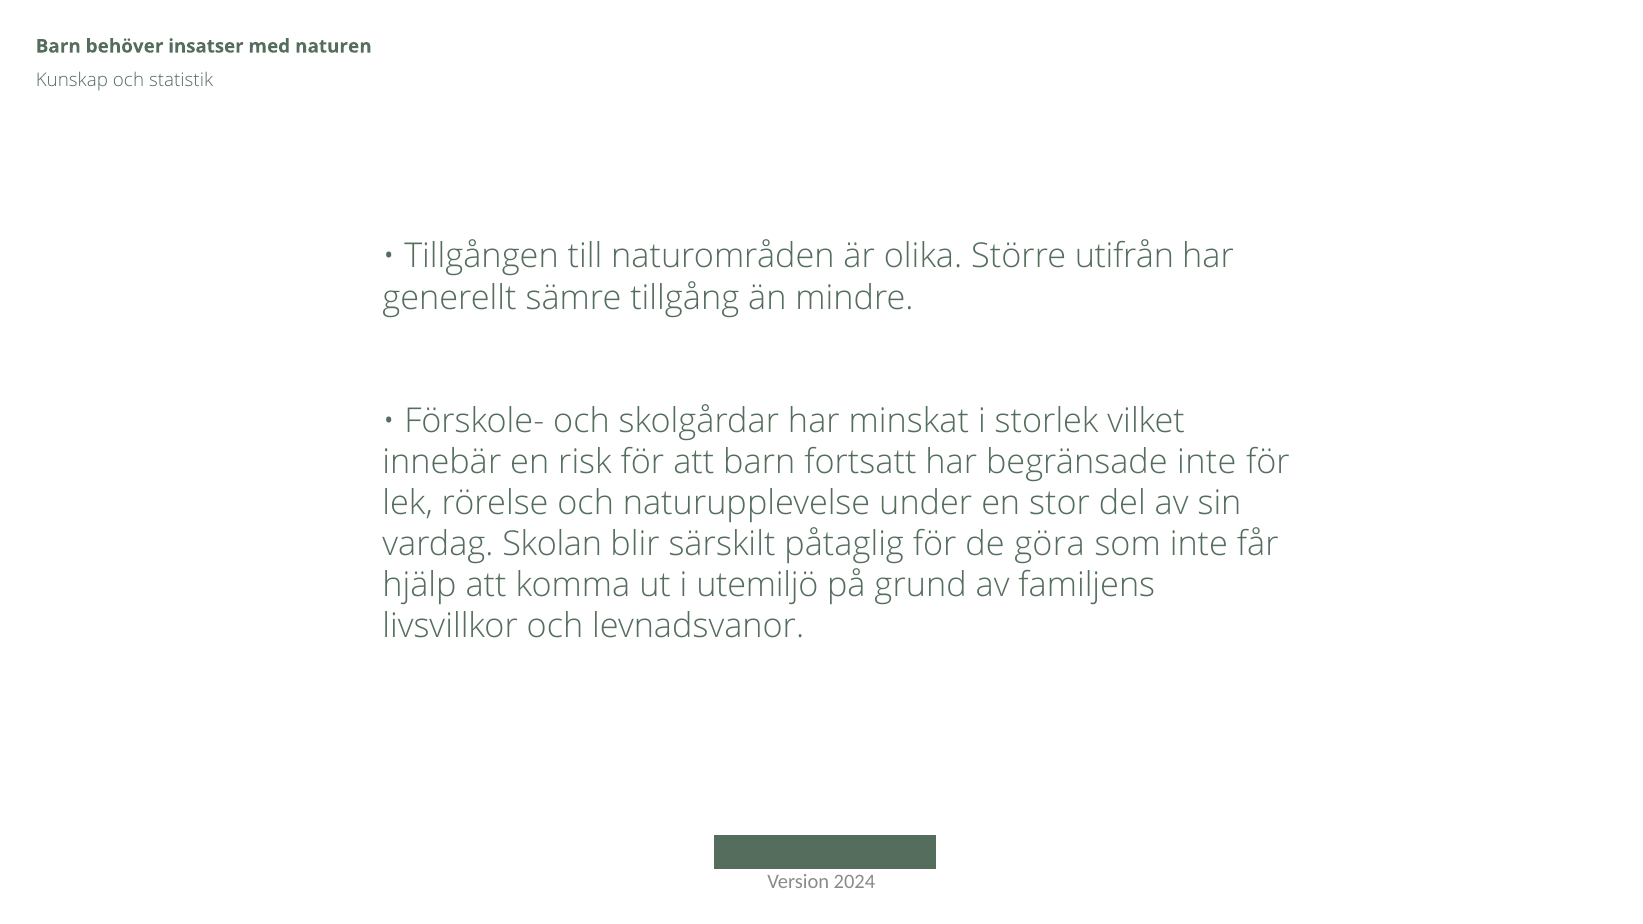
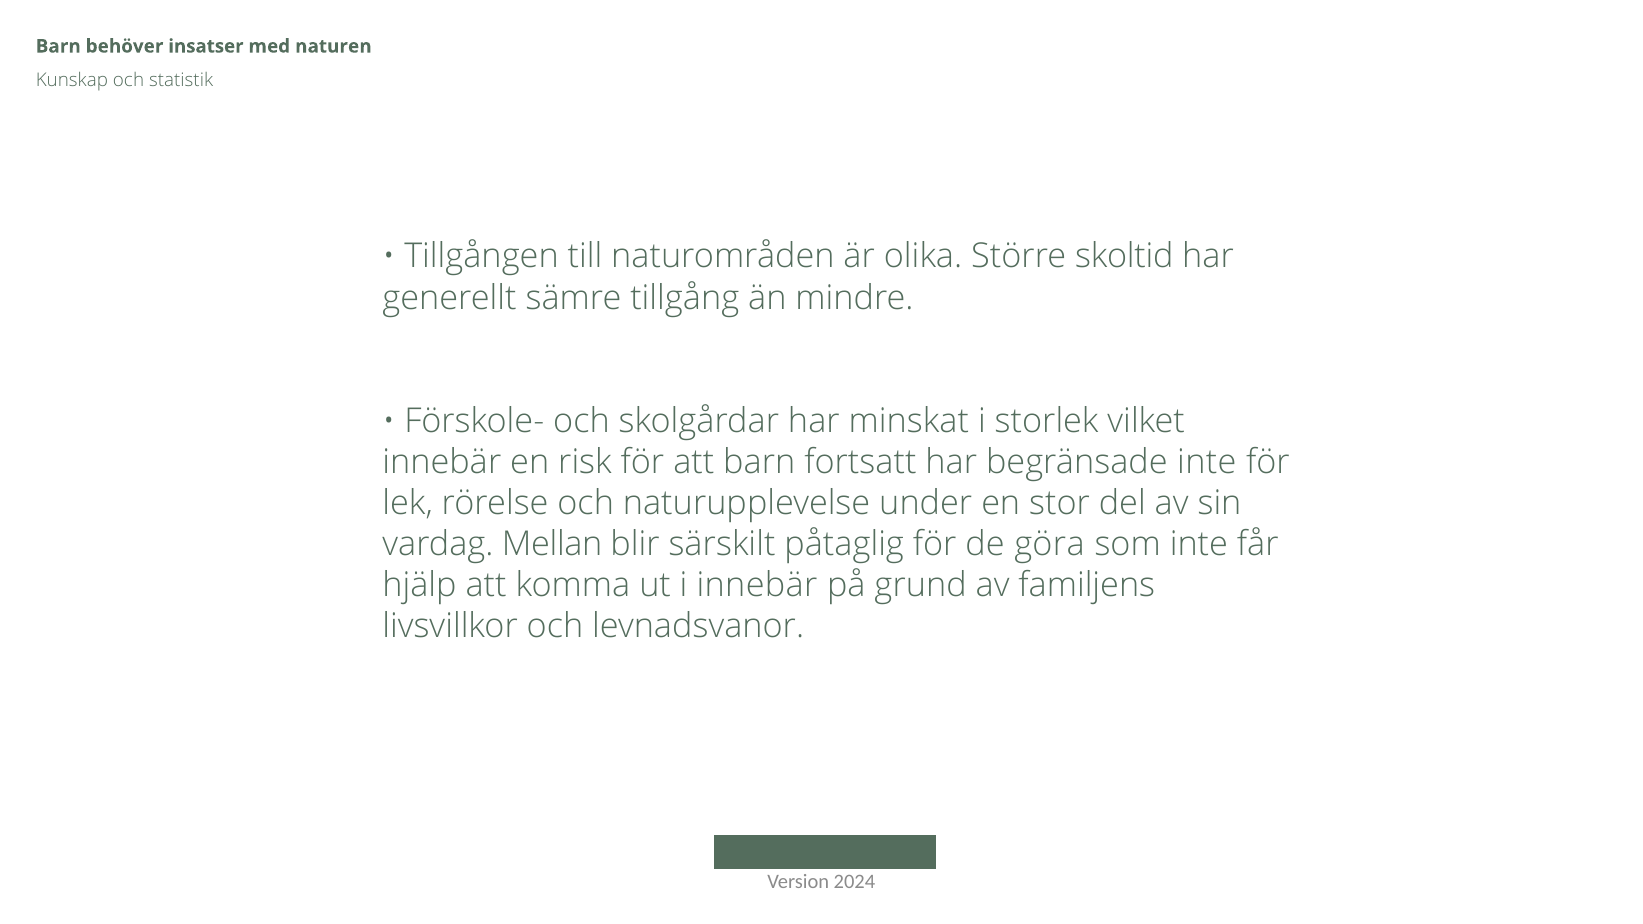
utifrån: utifrån -> skoltid
Skolan: Skolan -> Mellan
i utemiljö: utemiljö -> innebär
